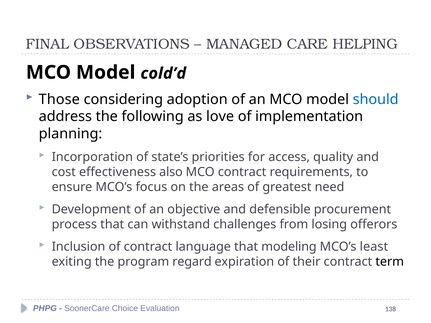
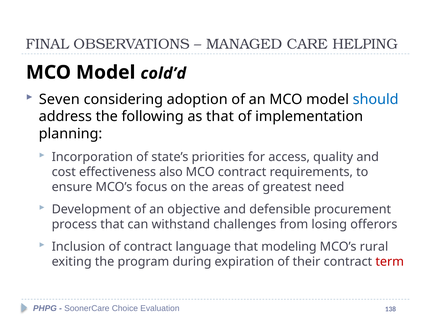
Those: Those -> Seven
as love: love -> that
least: least -> rural
regard: regard -> during
term colour: black -> red
